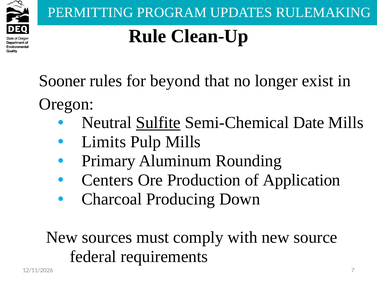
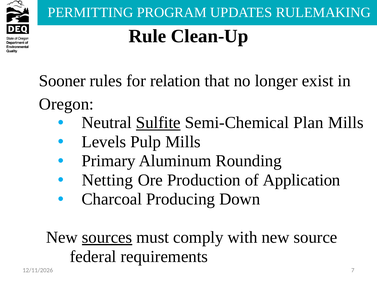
beyond: beyond -> relation
Date: Date -> Plan
Limits: Limits -> Levels
Centers: Centers -> Netting
sources underline: none -> present
